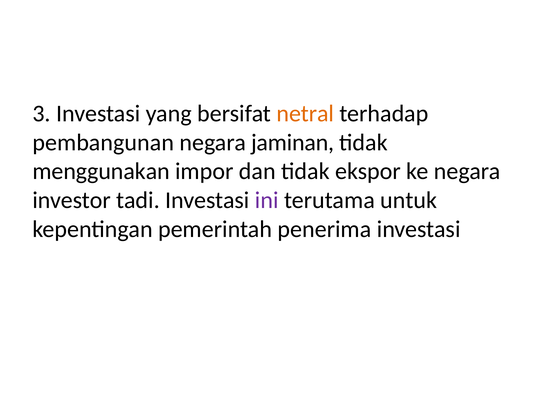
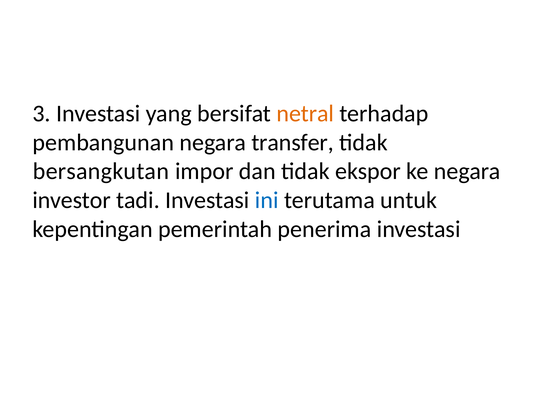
jaminan: jaminan -> transfer
menggunakan: menggunakan -> bersangkutan
ini colour: purple -> blue
